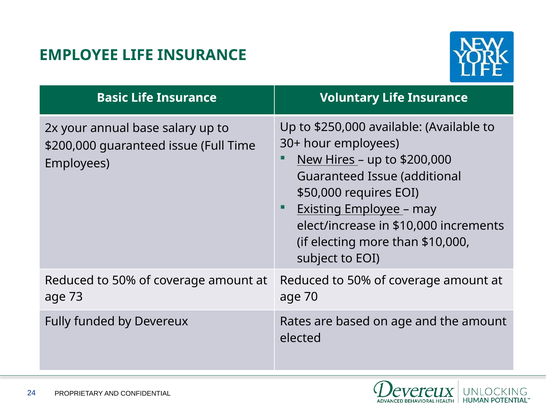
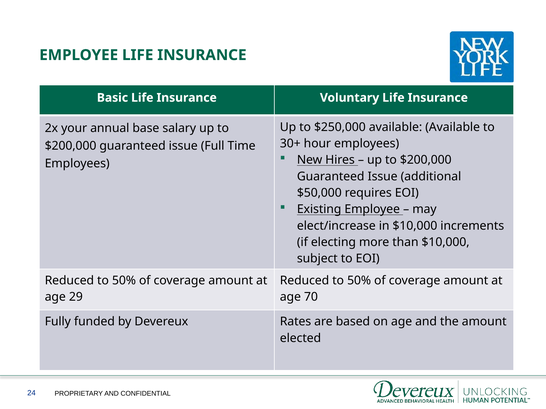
73: 73 -> 29
